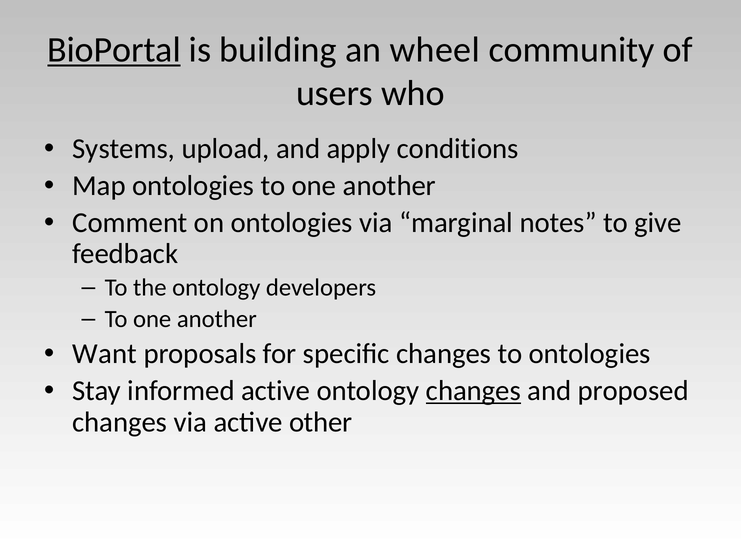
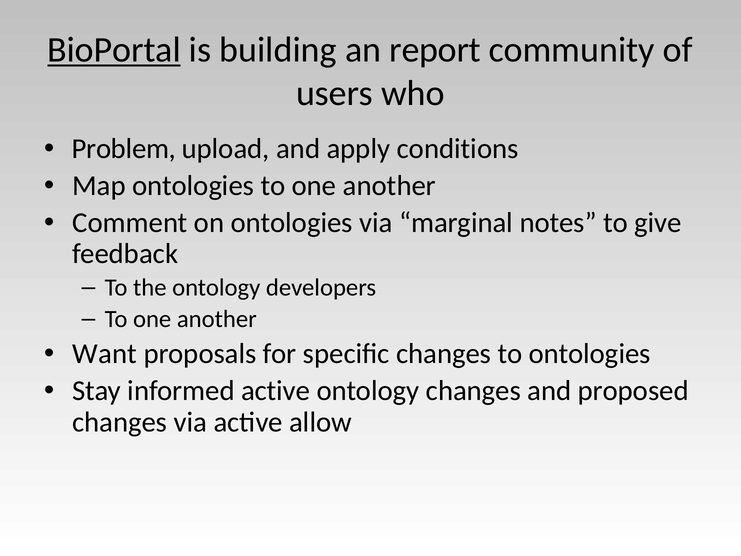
wheel: wheel -> report
Systems: Systems -> Problem
changes at (473, 391) underline: present -> none
other: other -> allow
